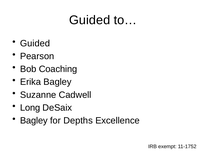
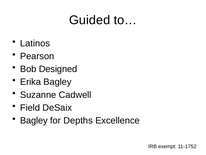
Guided at (35, 43): Guided -> Latinos
Coaching: Coaching -> Designed
Long: Long -> Field
